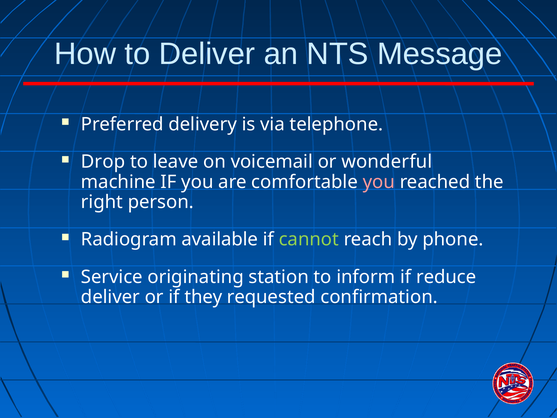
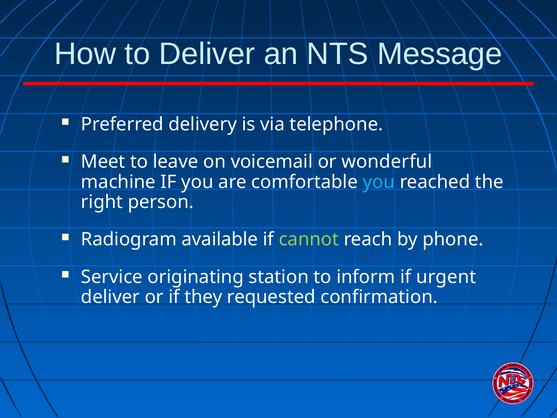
Drop: Drop -> Meet
you at (379, 182) colour: pink -> light blue
reduce: reduce -> urgent
